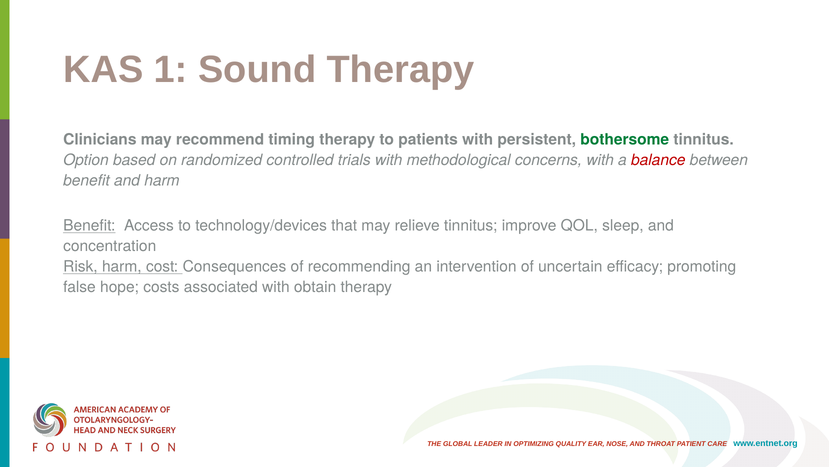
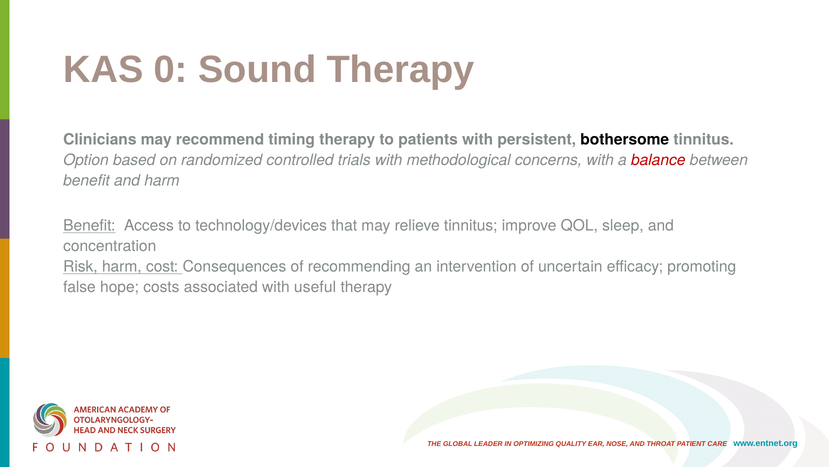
1: 1 -> 0
bothersome colour: green -> black
obtain: obtain -> useful
